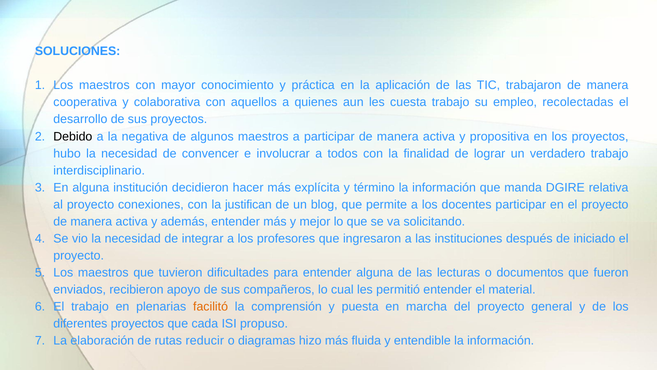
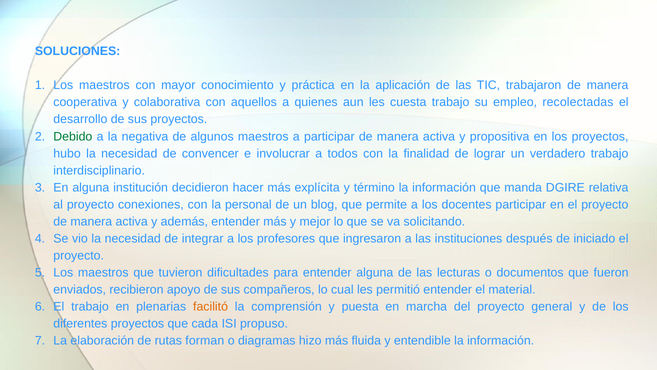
Debido colour: black -> green
justifican: justifican -> personal
reducir: reducir -> forman
